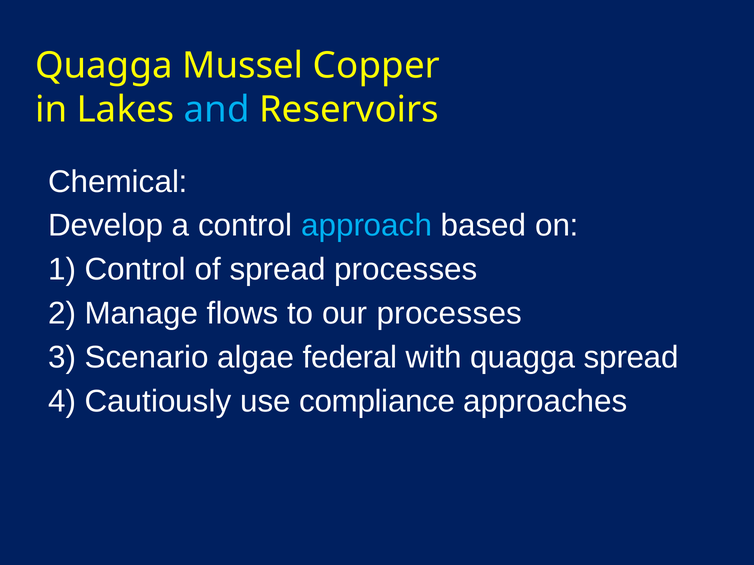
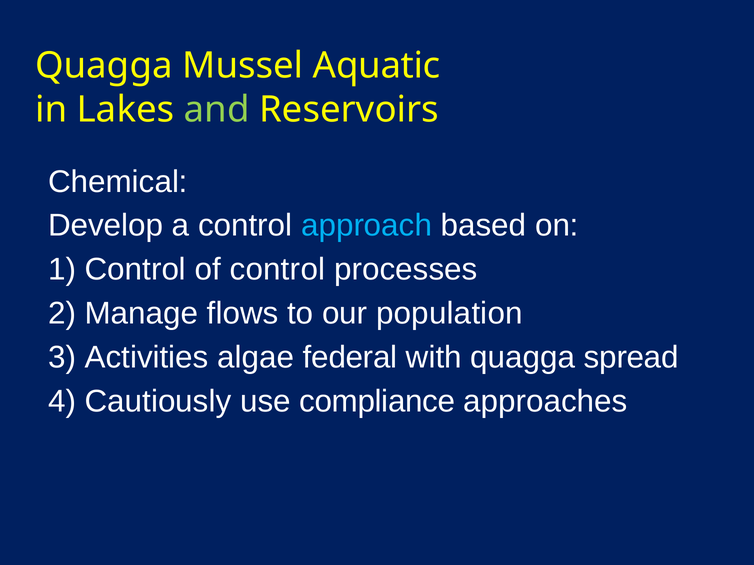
Copper: Copper -> Aquatic
and colour: light blue -> light green
of spread: spread -> control
our processes: processes -> population
Scenario: Scenario -> Activities
